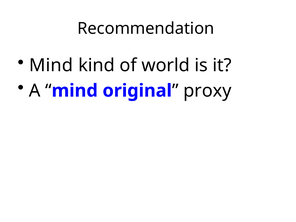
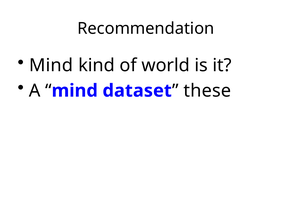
original: original -> dataset
proxy: proxy -> these
